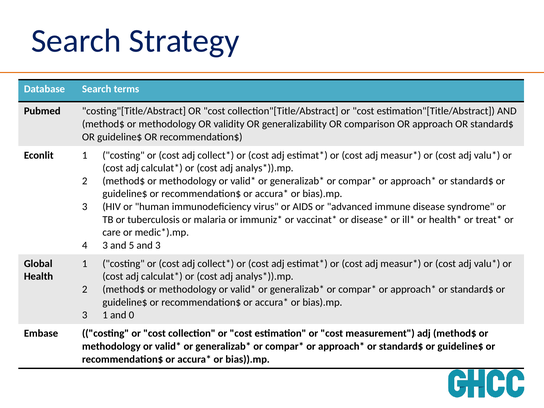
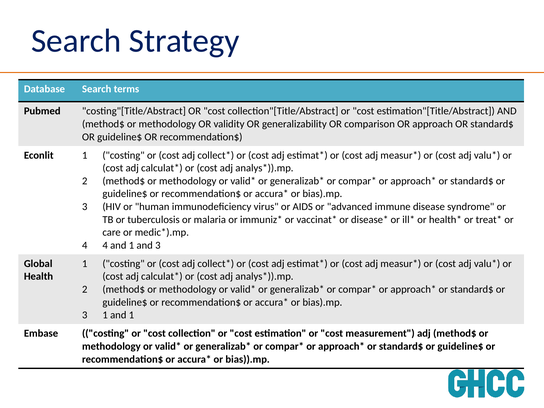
3 at (105, 245): 3 -> 4
5 at (131, 245): 5 -> 1
1 and 0: 0 -> 1
